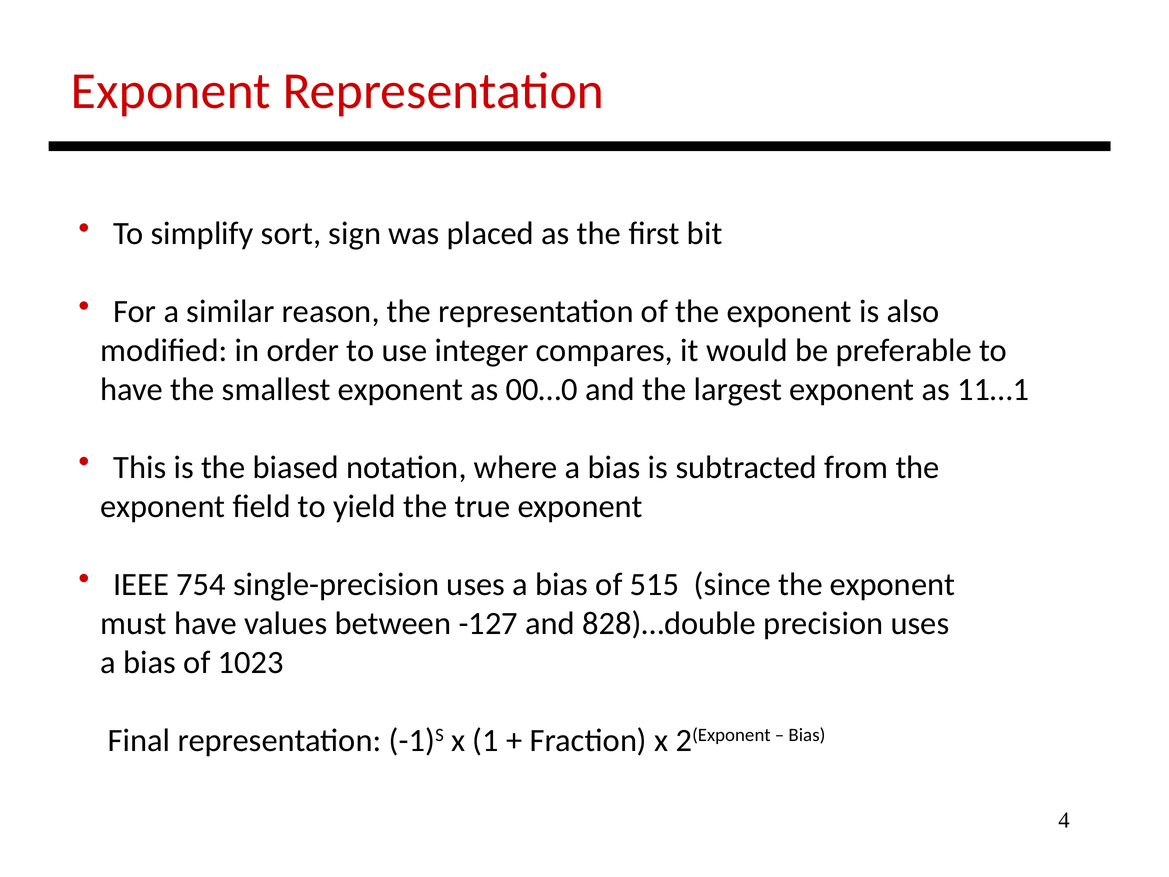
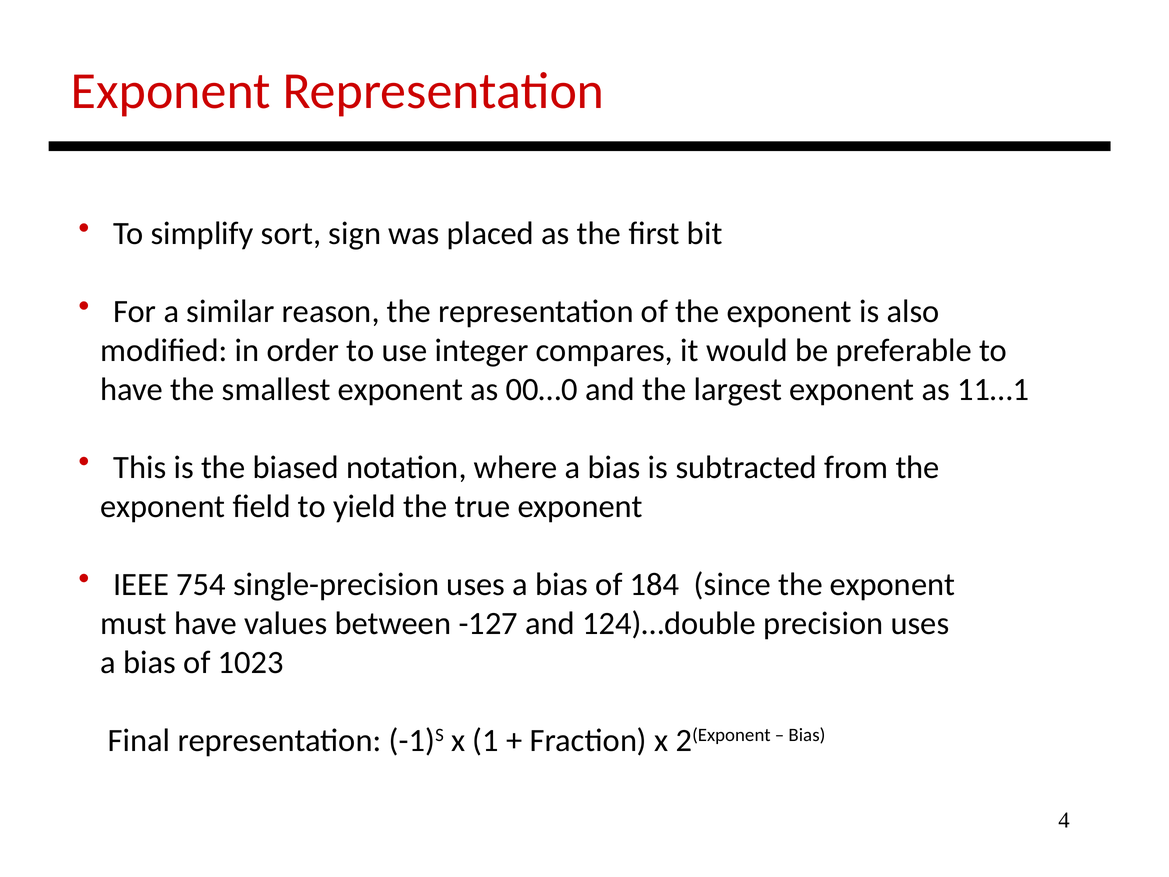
515: 515 -> 184
828)…double: 828)…double -> 124)…double
